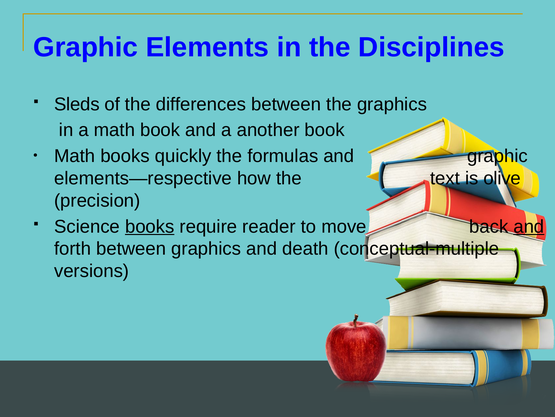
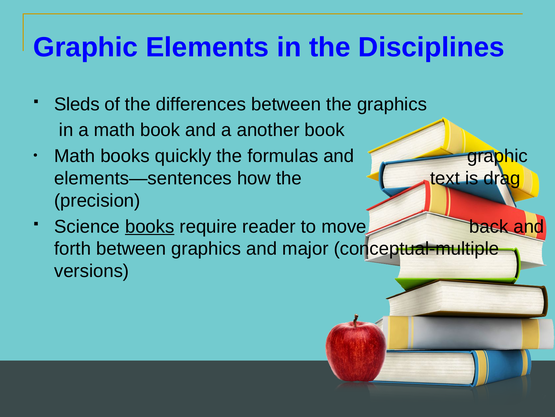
elements—respective: elements—respective -> elements—sentences
olive: olive -> drag
and at (529, 226) underline: present -> none
death: death -> major
